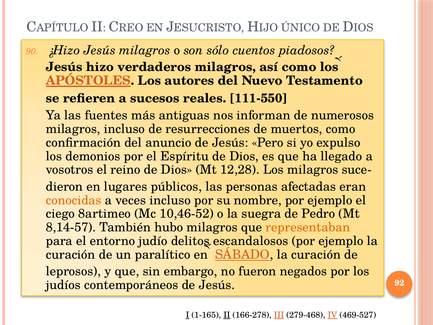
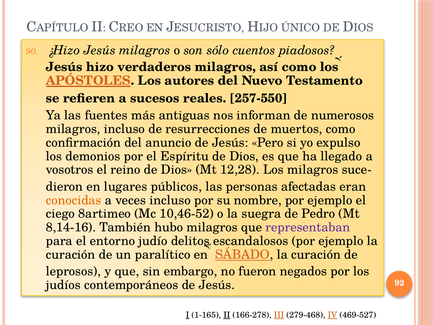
111-550: 111-550 -> 257-550
8,14-57: 8,14-57 -> 8,14-16
representaban colour: orange -> purple
